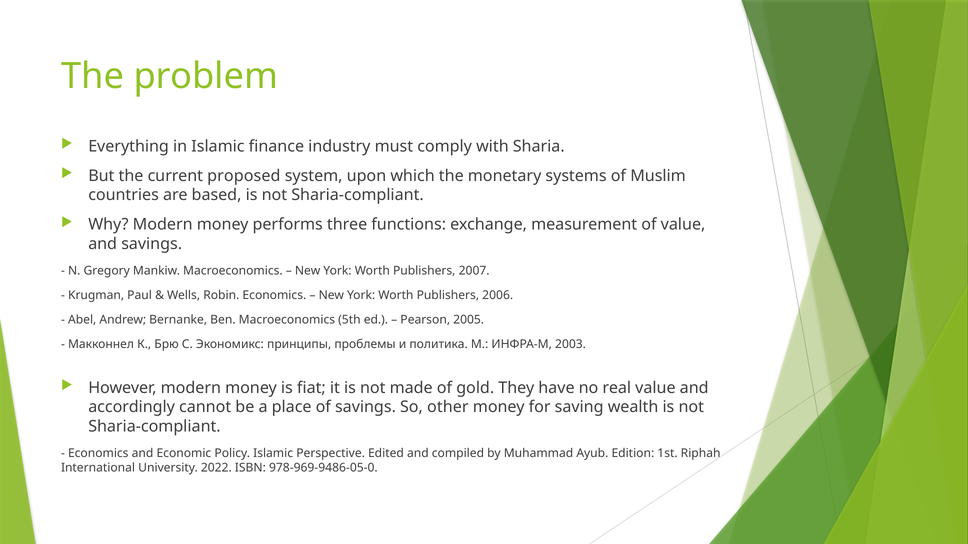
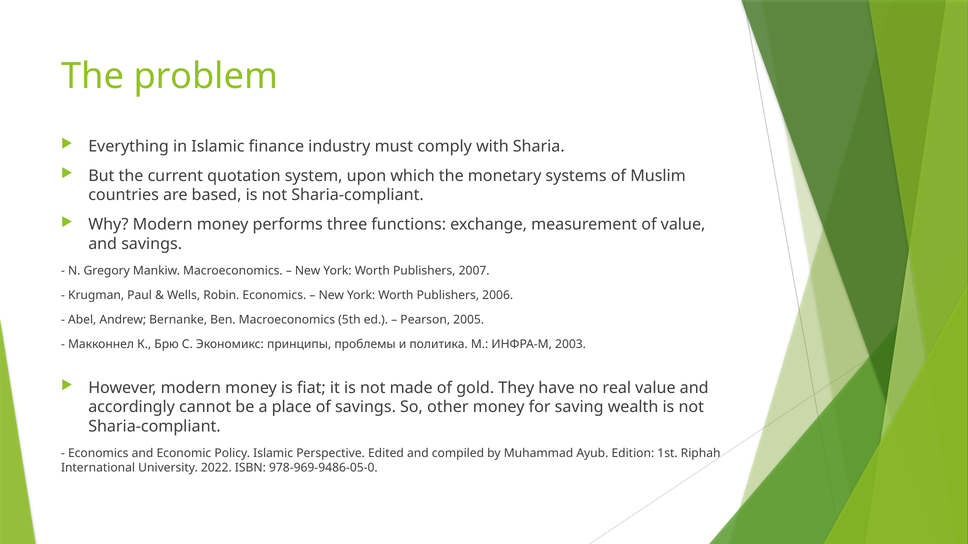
proposed: proposed -> quotation
